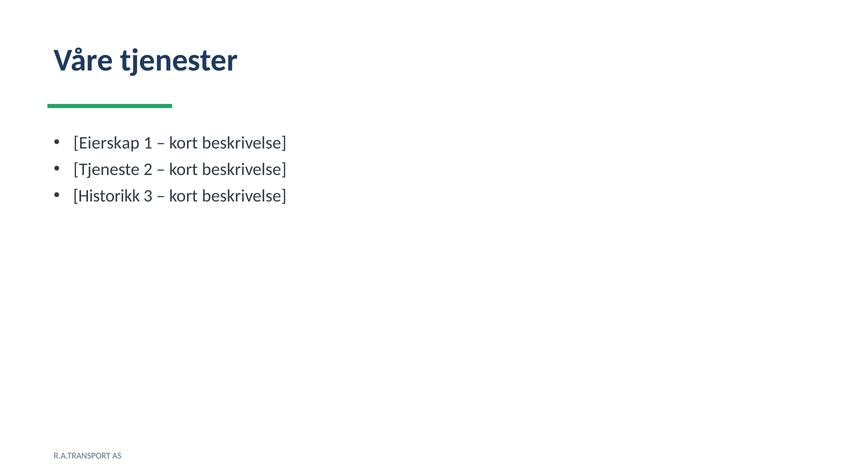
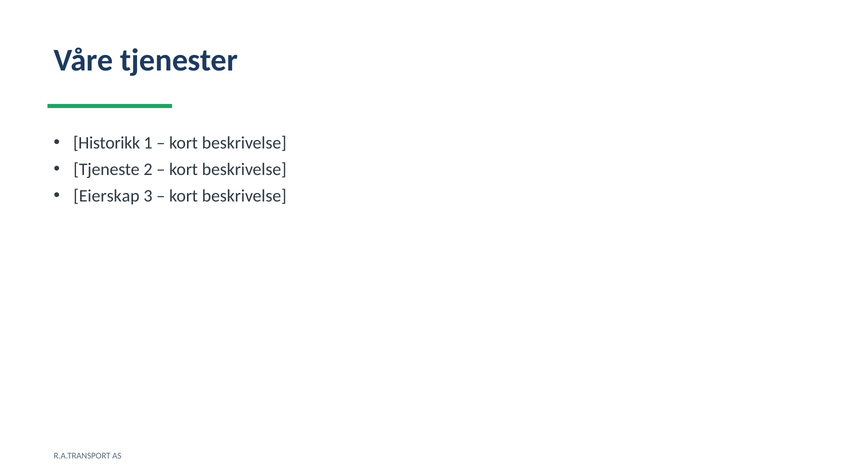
Eierskap: Eierskap -> Historikk
Historikk: Historikk -> Eierskap
